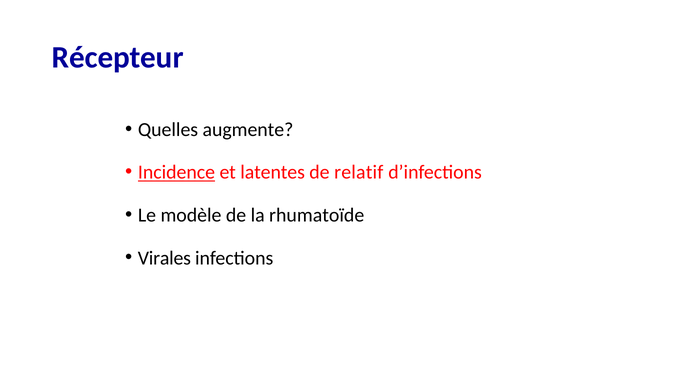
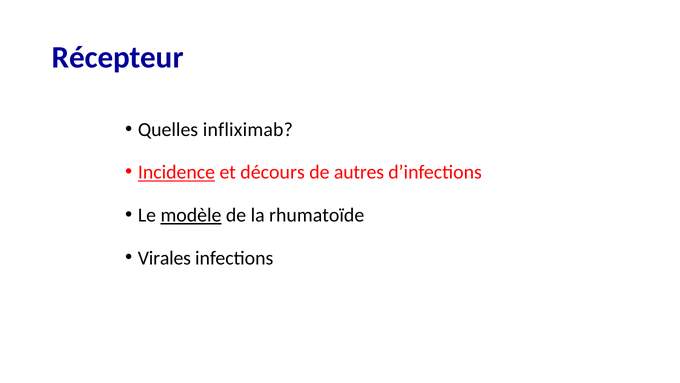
augmente: augmente -> infliximab
latentes: latentes -> décours
relatif: relatif -> autres
modèle underline: none -> present
